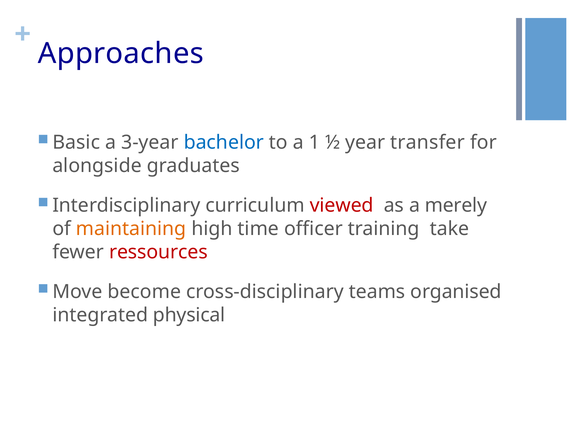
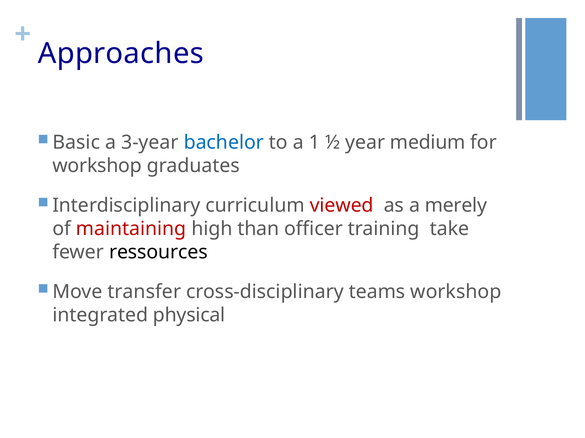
transfer: transfer -> medium
alongside at (97, 166): alongside -> workshop
maintaining colour: orange -> red
time: time -> than
ressources colour: red -> black
become: become -> transfer
teams organised: organised -> workshop
